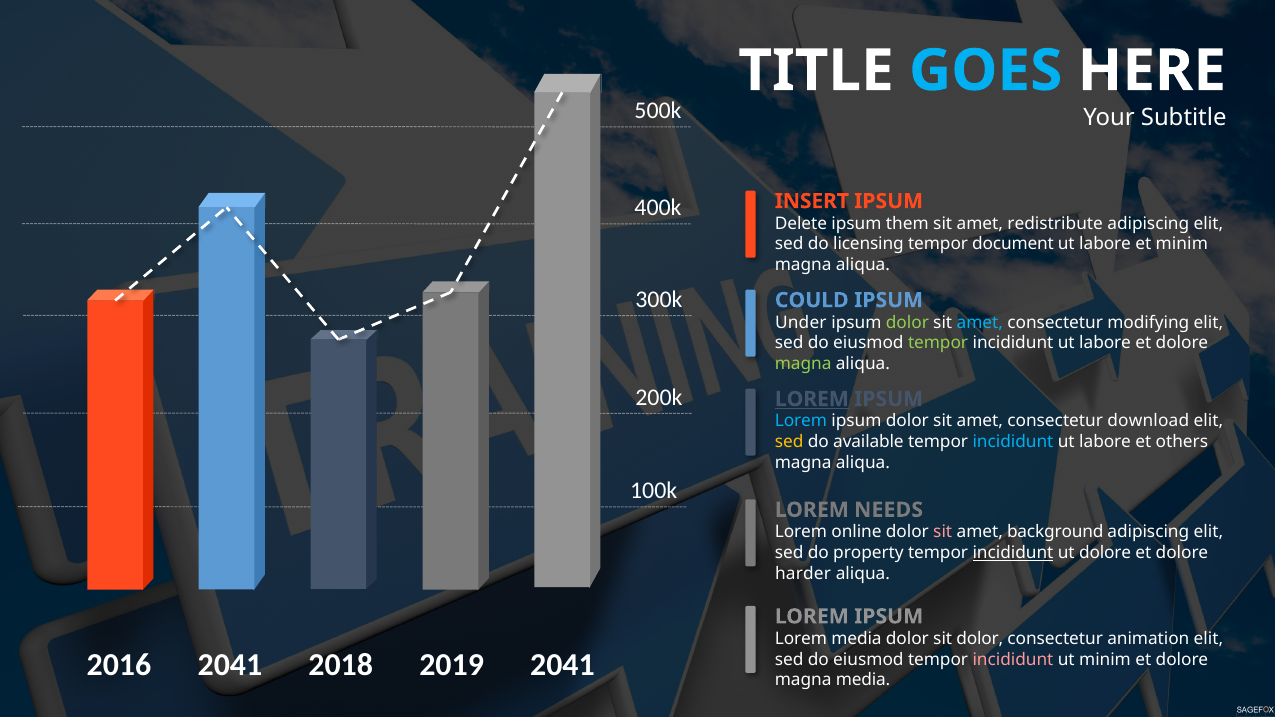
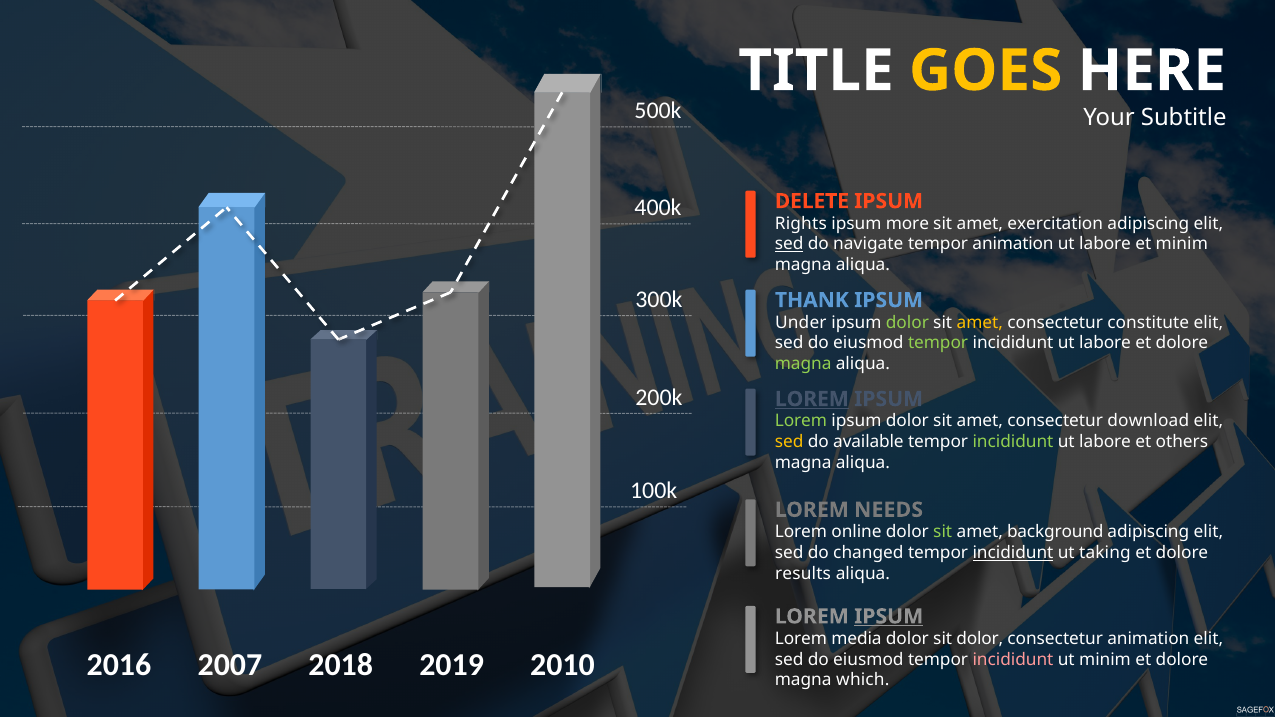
GOES colour: light blue -> yellow
INSERT: INSERT -> DELETE
Delete: Delete -> Rights
them: them -> more
redistribute: redistribute -> exercitation
sed at (789, 244) underline: none -> present
licensing: licensing -> navigate
tempor document: document -> animation
COULD: COULD -> THANK
amet at (980, 322) colour: light blue -> yellow
modifying: modifying -> constitute
Lorem at (801, 421) colour: light blue -> light green
incididunt at (1013, 442) colour: light blue -> light green
sit at (943, 532) colour: pink -> light green
property: property -> changed
ut dolore: dolore -> taking
harder: harder -> results
IPSUM at (889, 617) underline: none -> present
2016 2041: 2041 -> 2007
2019 2041: 2041 -> 2010
magna media: media -> which
